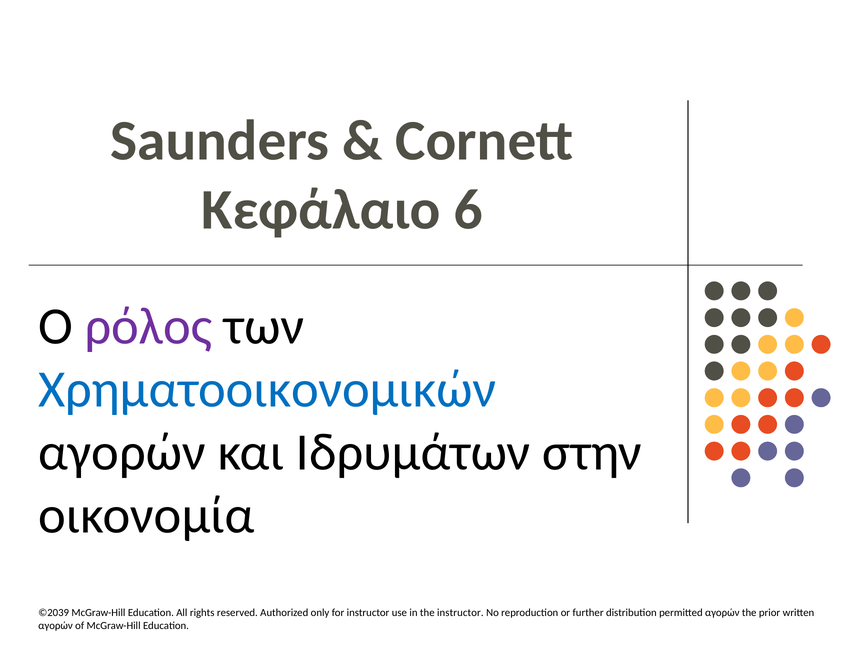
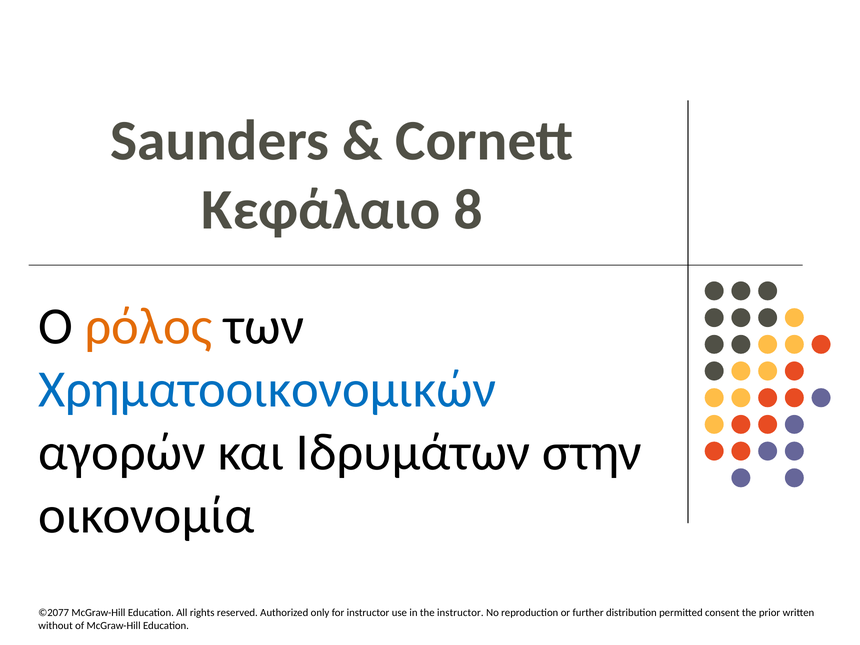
6: 6 -> 8
ρόλος colour: purple -> orange
©2039: ©2039 -> ©2077
permitted αγορών: αγορών -> consent
αγορών at (56, 626): αγορών -> without
